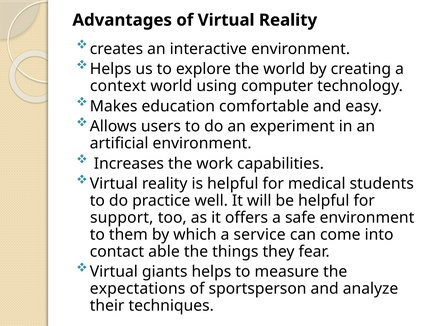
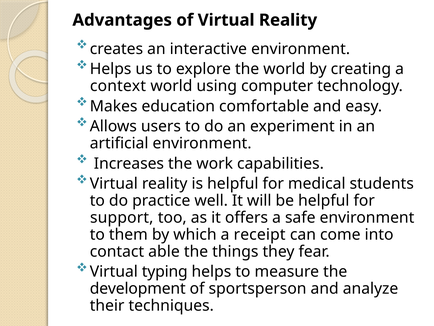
service: service -> receipt
giants: giants -> typing
expectations: expectations -> development
